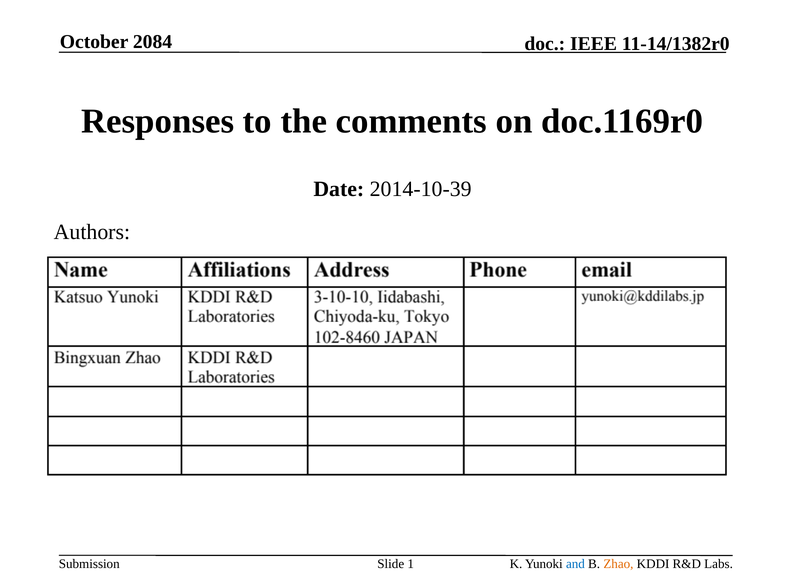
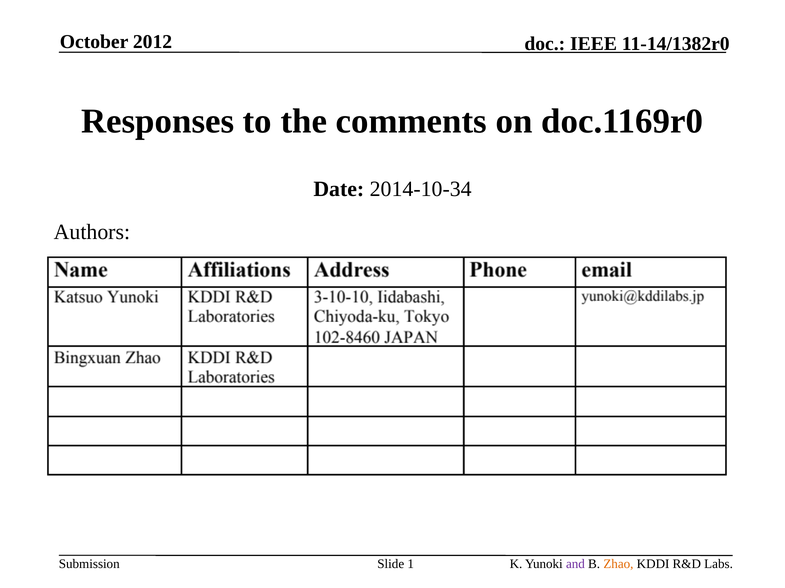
2084: 2084 -> 2012
2014-10-39: 2014-10-39 -> 2014-10-34
and colour: blue -> purple
